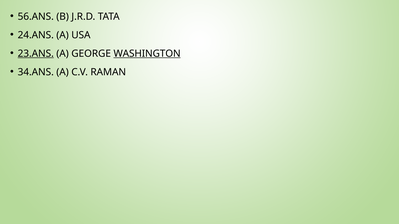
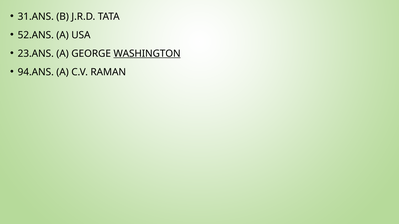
56.ANS: 56.ANS -> 31.ANS
24.ANS: 24.ANS -> 52.ANS
23.ANS underline: present -> none
34.ANS: 34.ANS -> 94.ANS
